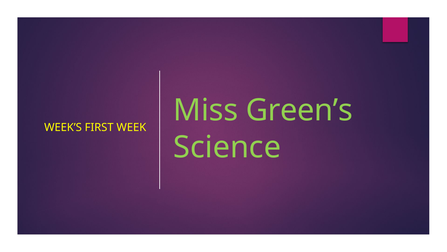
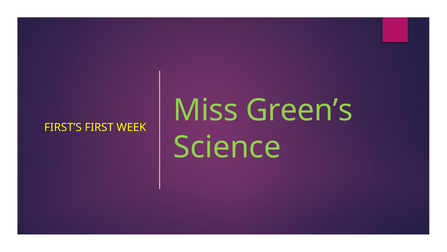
WEEK’S: WEEK’S -> FIRST’S
